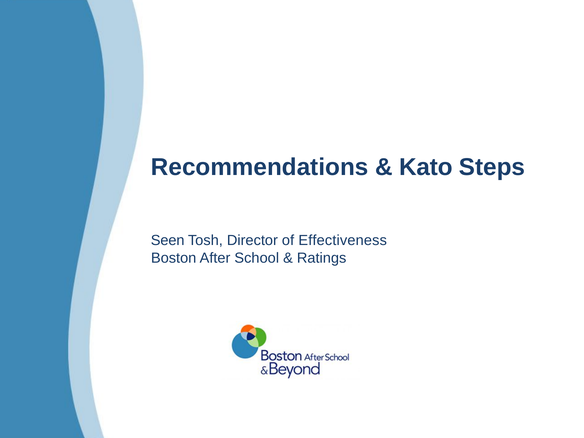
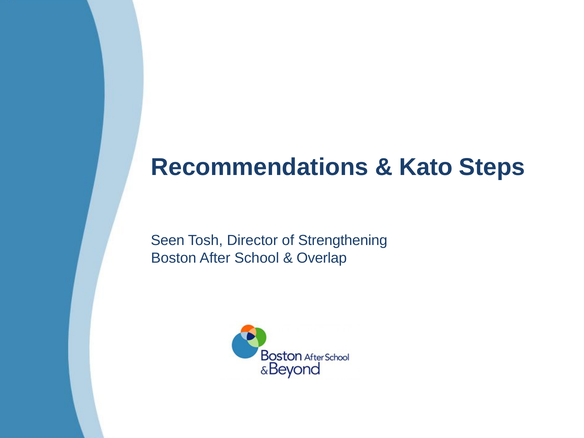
Effectiveness: Effectiveness -> Strengthening
Ratings: Ratings -> Overlap
